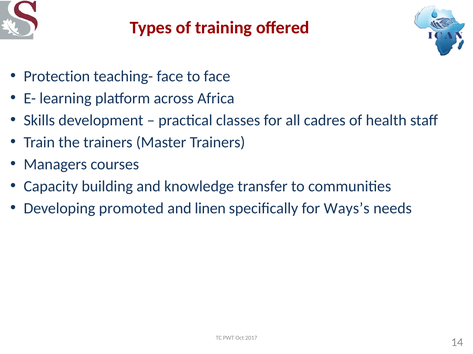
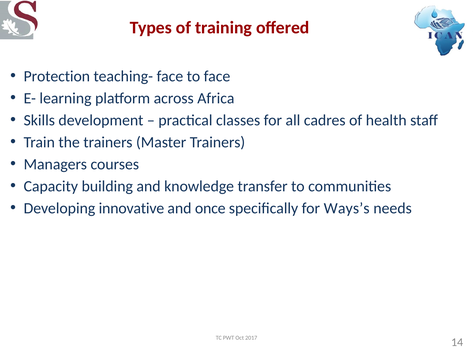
promoted: promoted -> innovative
linen: linen -> once
